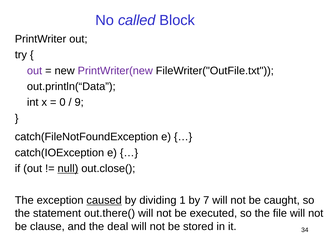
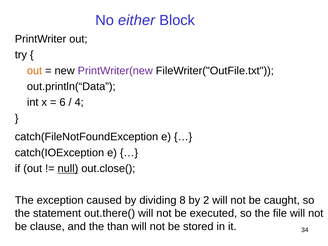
called: called -> either
out at (35, 71) colour: purple -> orange
0: 0 -> 6
9: 9 -> 4
caused underline: present -> none
1: 1 -> 8
7: 7 -> 2
deal: deal -> than
